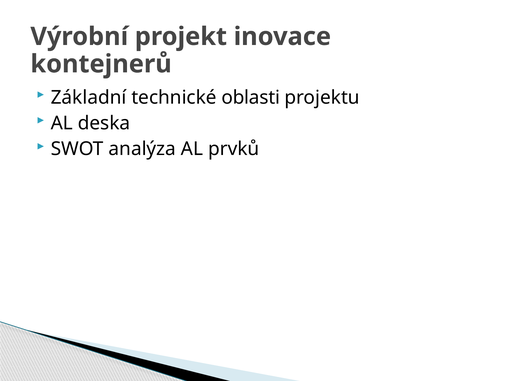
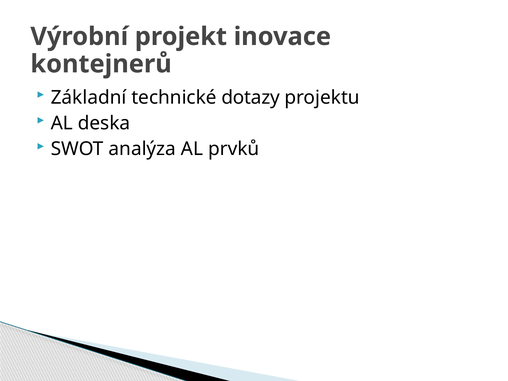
oblasti: oblasti -> dotazy
